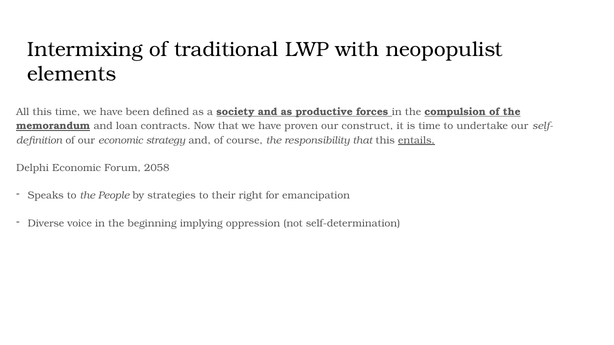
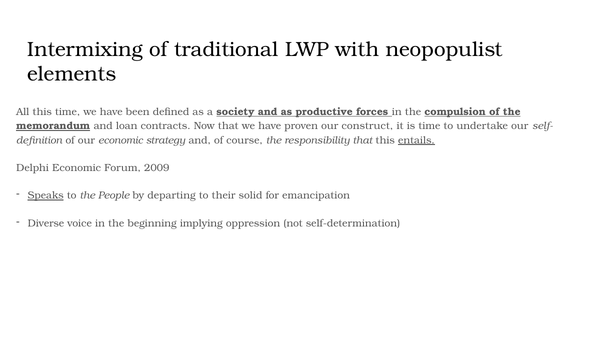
2058: 2058 -> 2009
Speaks underline: none -> present
strategies: strategies -> departing
right: right -> solid
